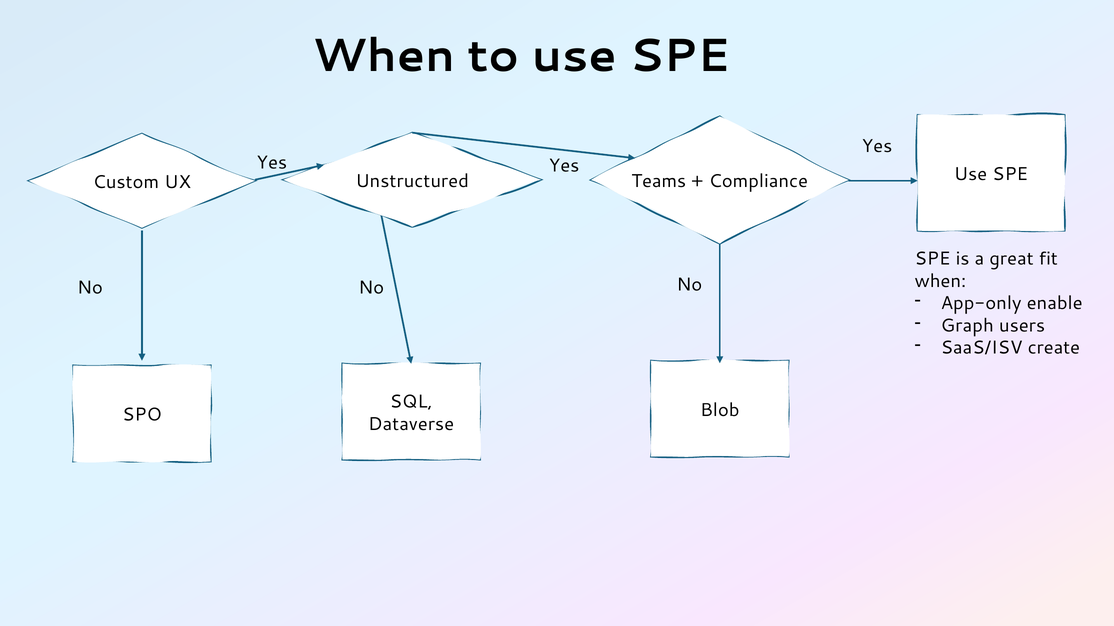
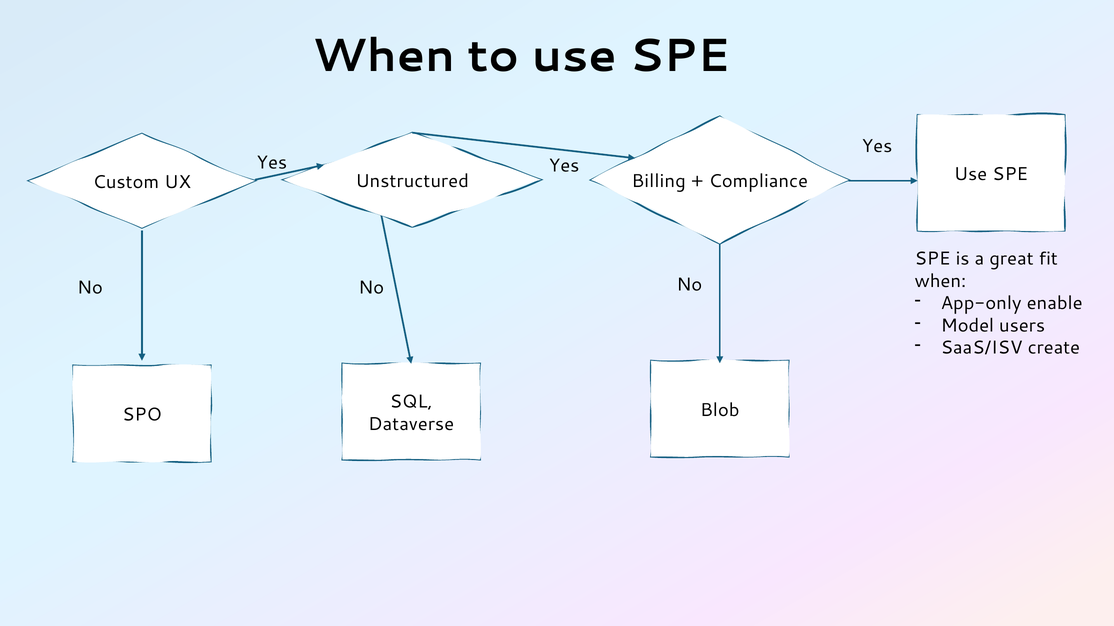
Teams: Teams -> Billing
Graph: Graph -> Model
